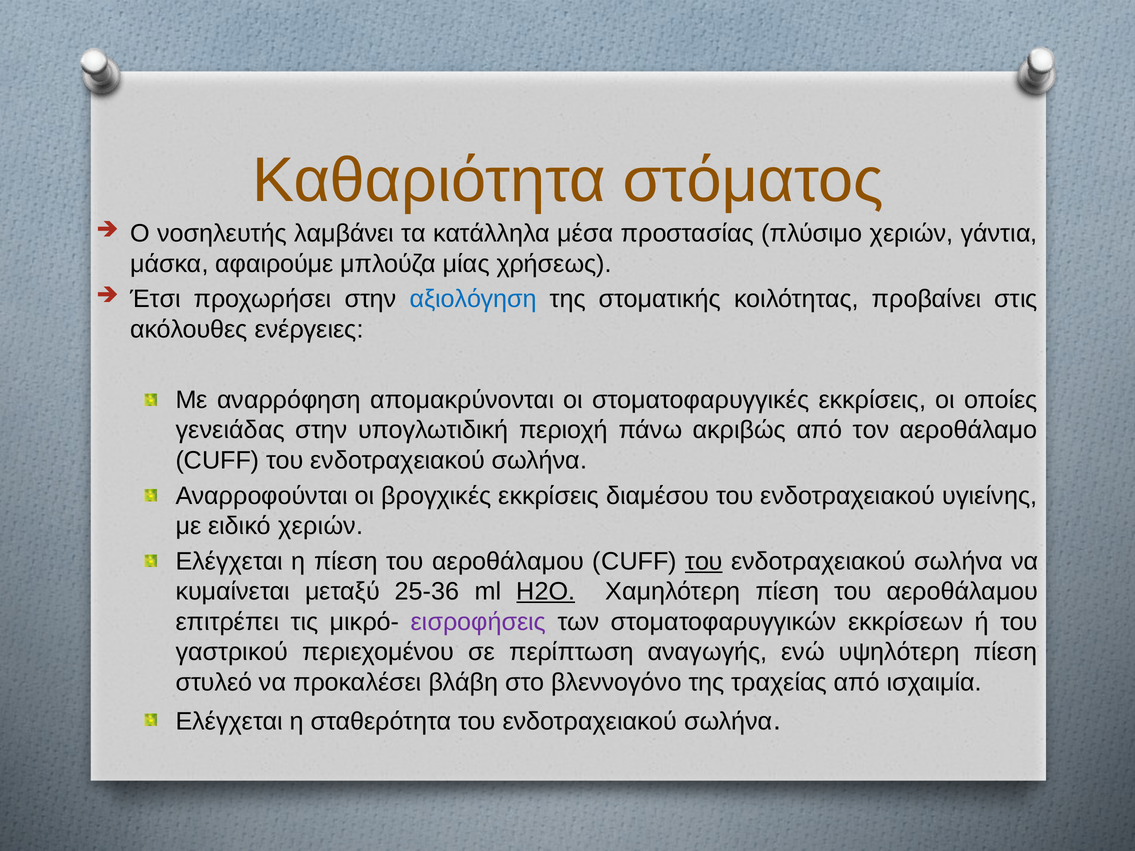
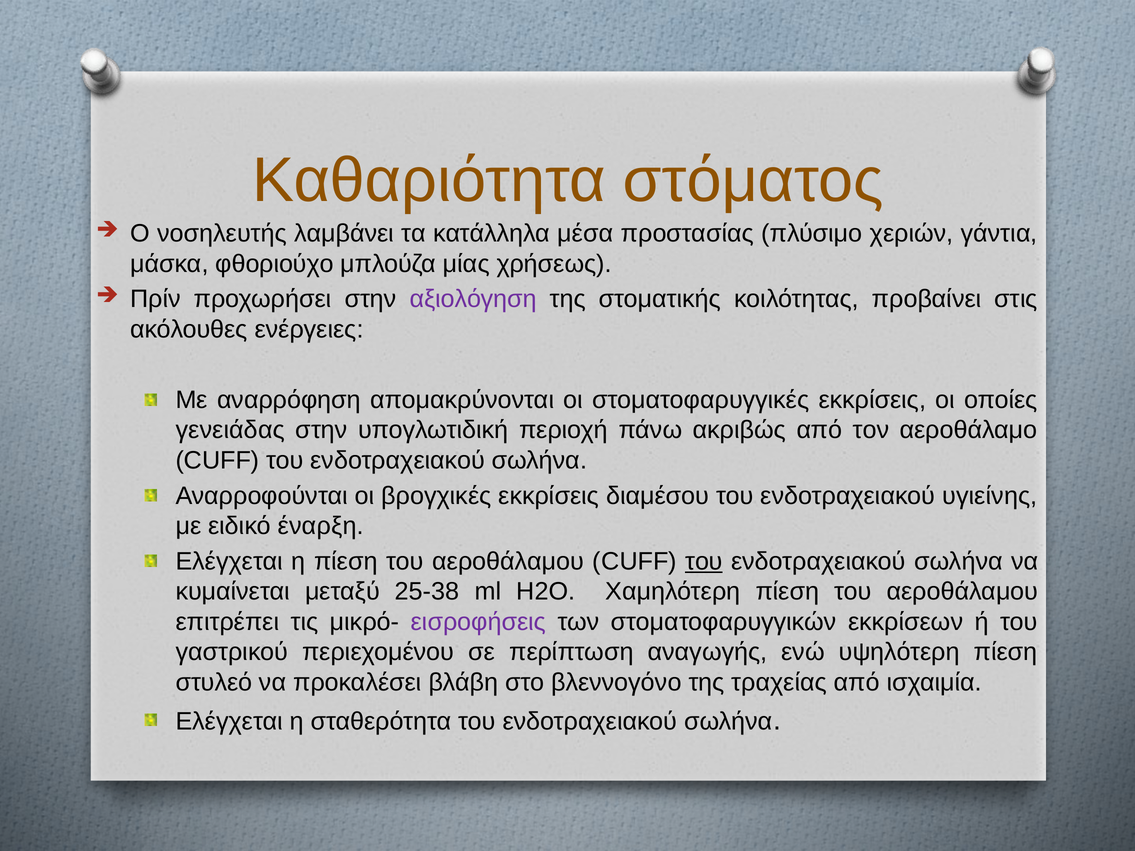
αφαιρούμε: αφαιρούμε -> φθοριούχο
Έτσι: Έτσι -> Πρίν
αξιολόγηση colour: blue -> purple
ειδικό χεριών: χεριών -> έναρξη
25-36: 25-36 -> 25-38
H2O underline: present -> none
